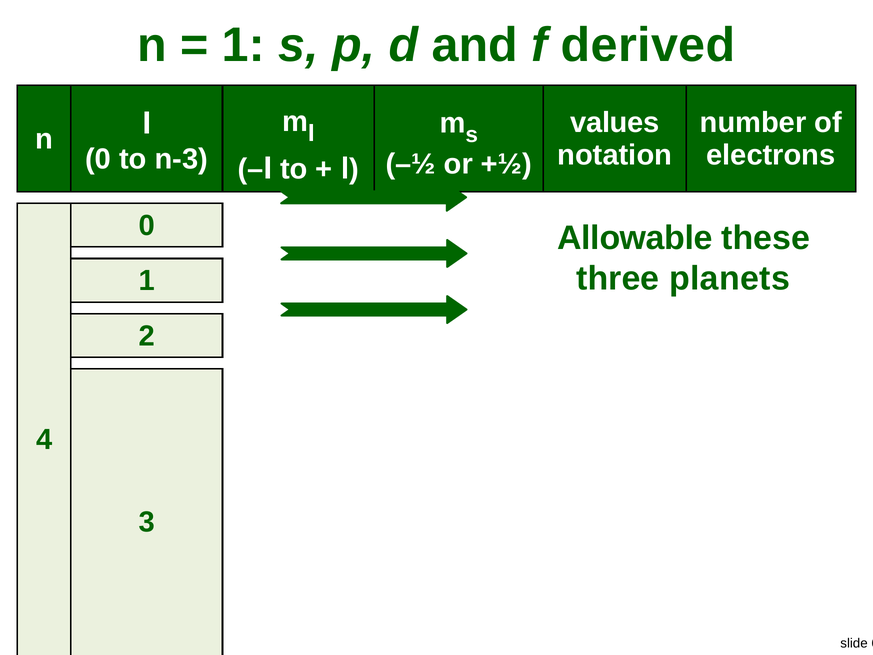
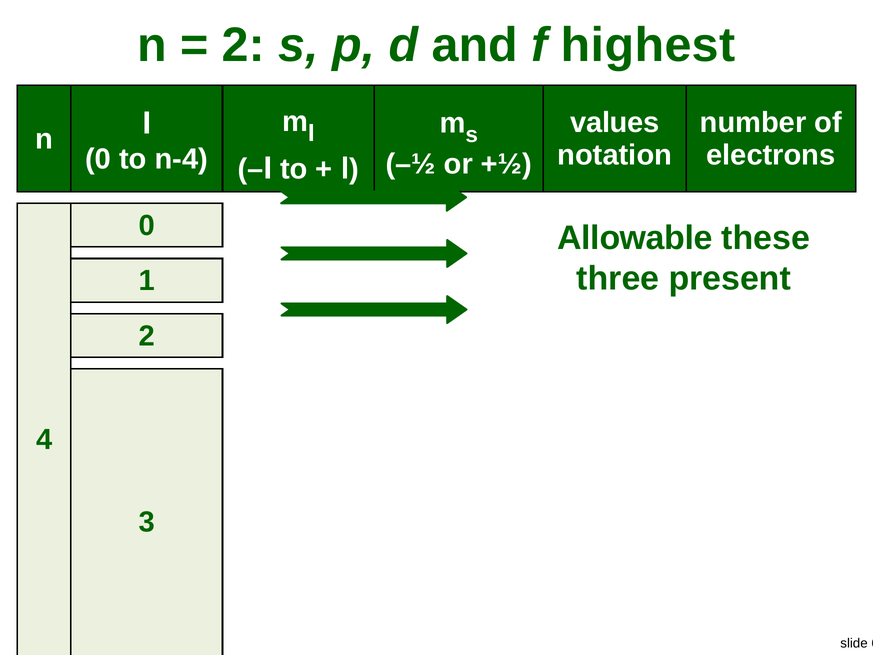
1 at (243, 45): 1 -> 2
derived: derived -> highest
n-3: n-3 -> n-4
planets: planets -> present
